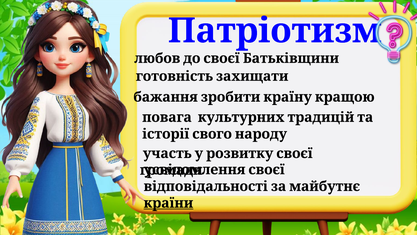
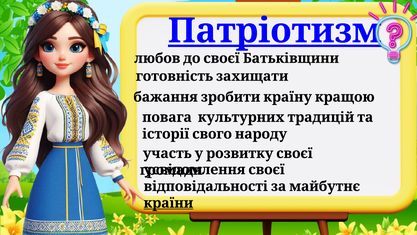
Патріотизм underline: none -> present
